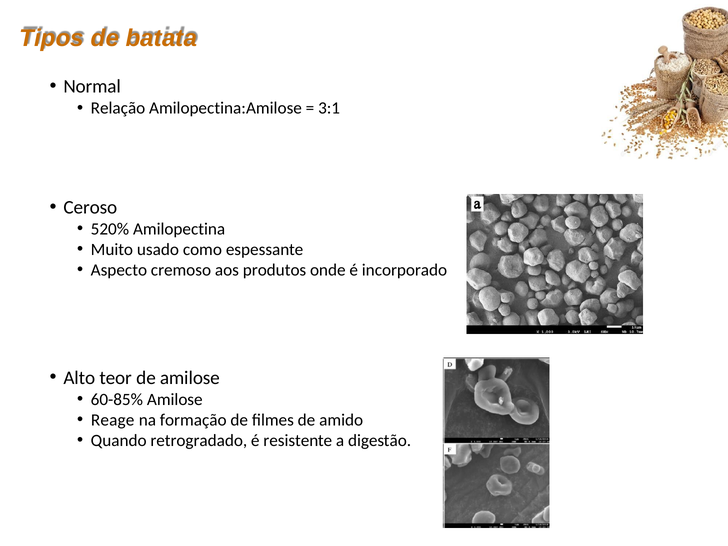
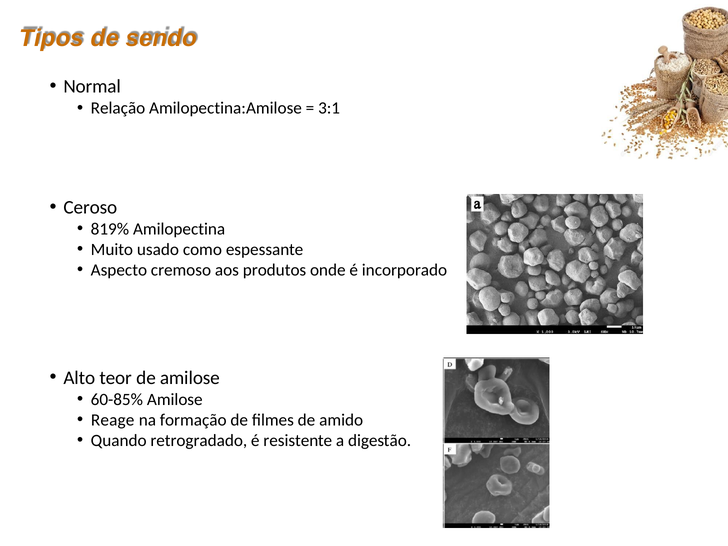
batata: batata -> sendo
520%: 520% -> 819%
